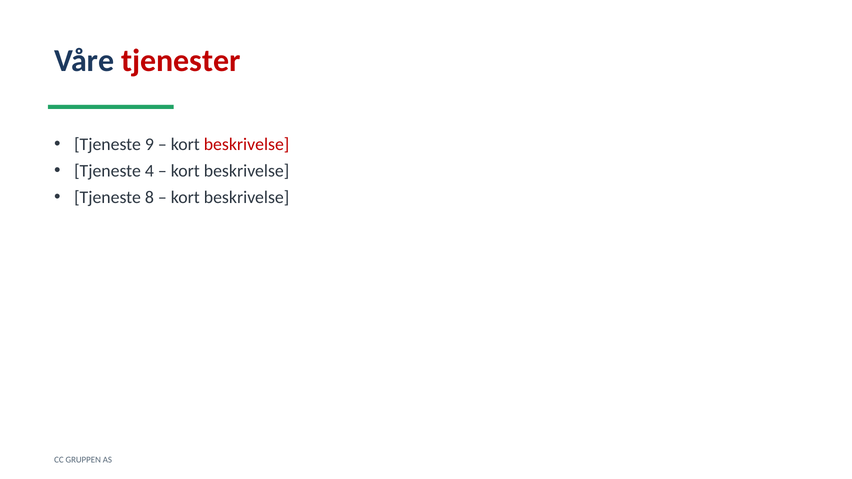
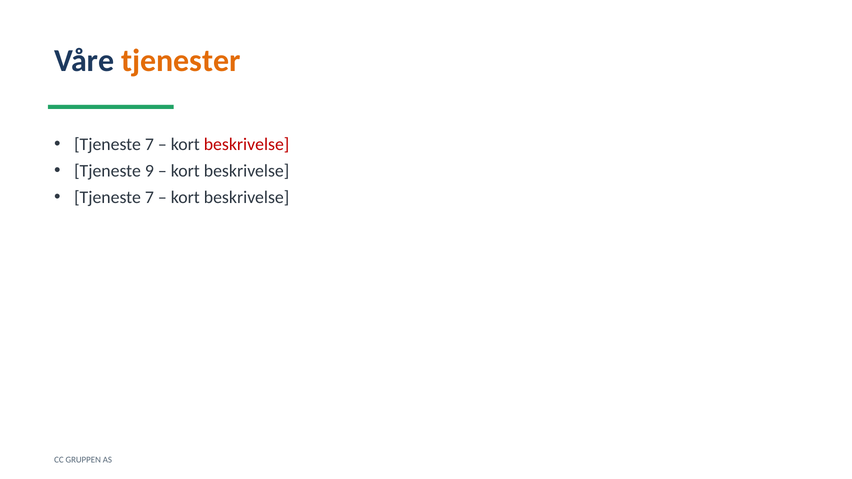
tjenester colour: red -> orange
9 at (149, 144): 9 -> 7
4: 4 -> 9
8 at (149, 198): 8 -> 7
